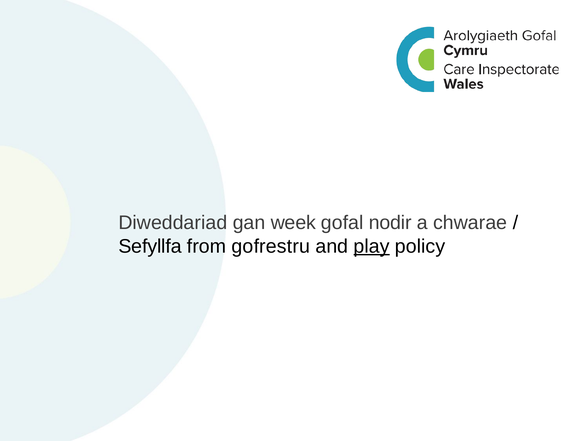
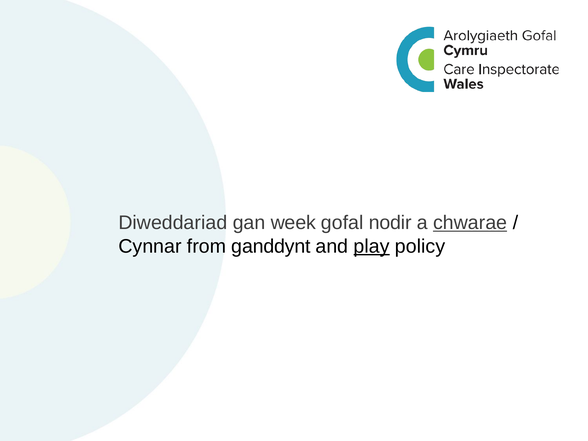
chwarae underline: none -> present
Sefyllfa: Sefyllfa -> Cynnar
gofrestru: gofrestru -> ganddynt
